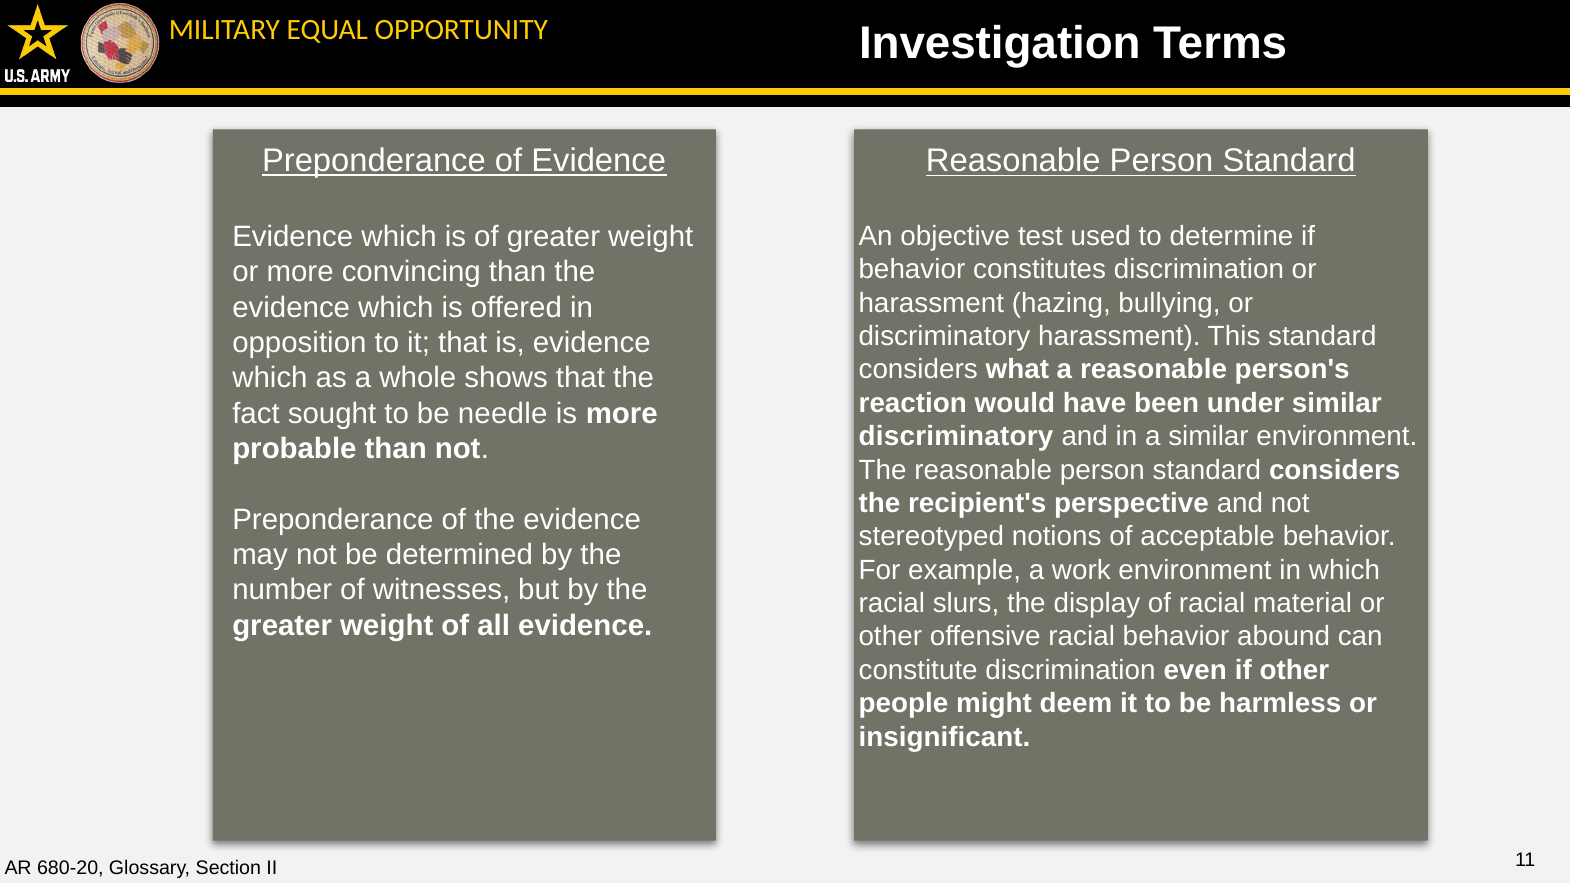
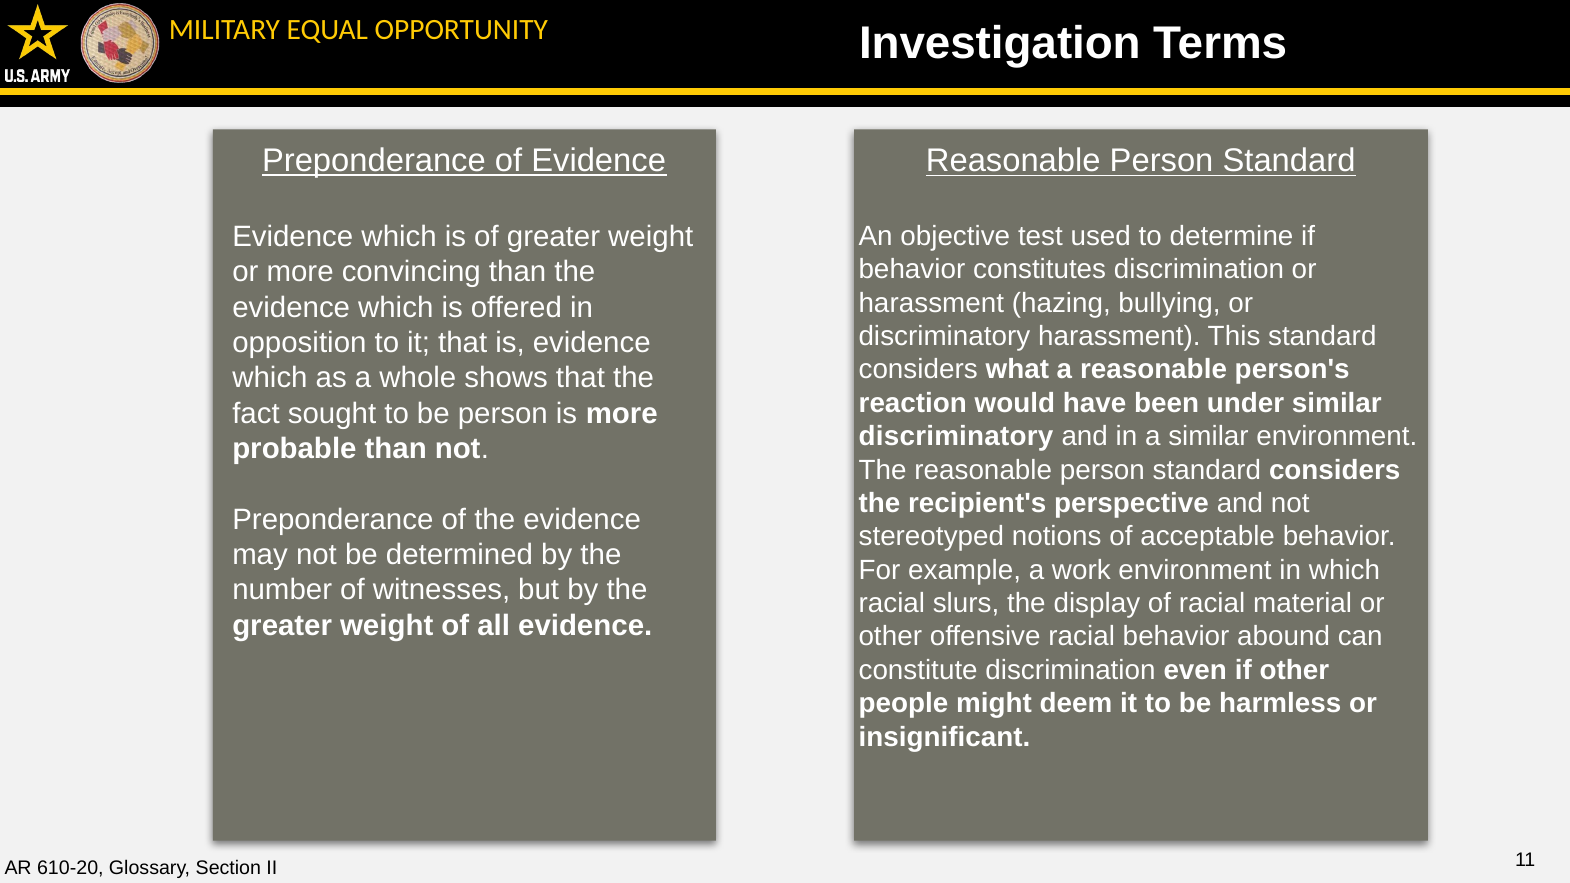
be needle: needle -> person
680-20: 680-20 -> 610-20
